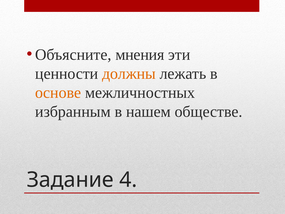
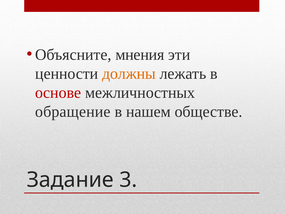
основе colour: orange -> red
избранным: избранным -> обращение
4: 4 -> 3
